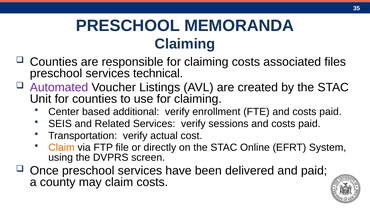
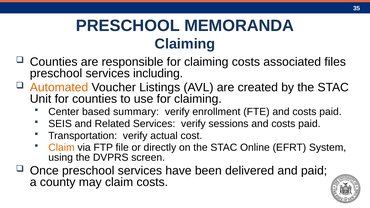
technical: technical -> including
Automated colour: purple -> orange
additional: additional -> summary
